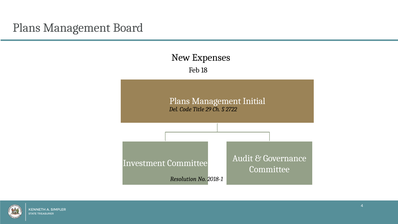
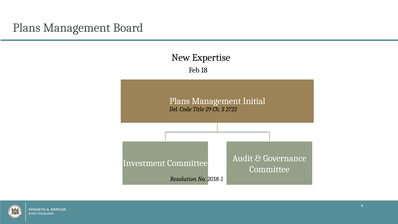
Expenses: Expenses -> Expertise
